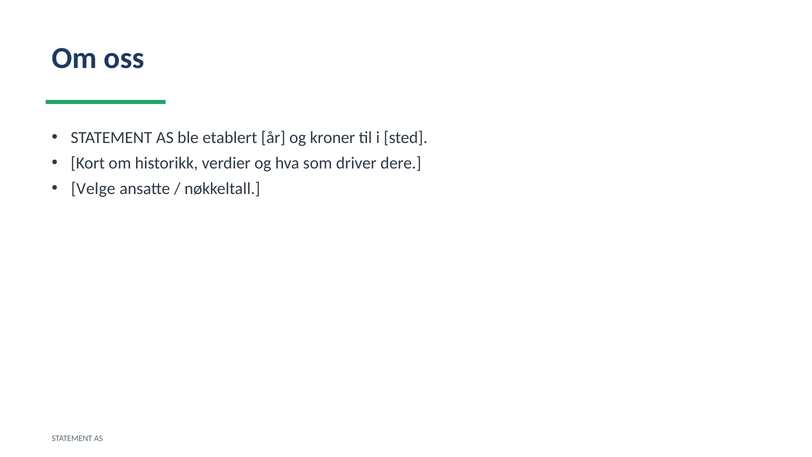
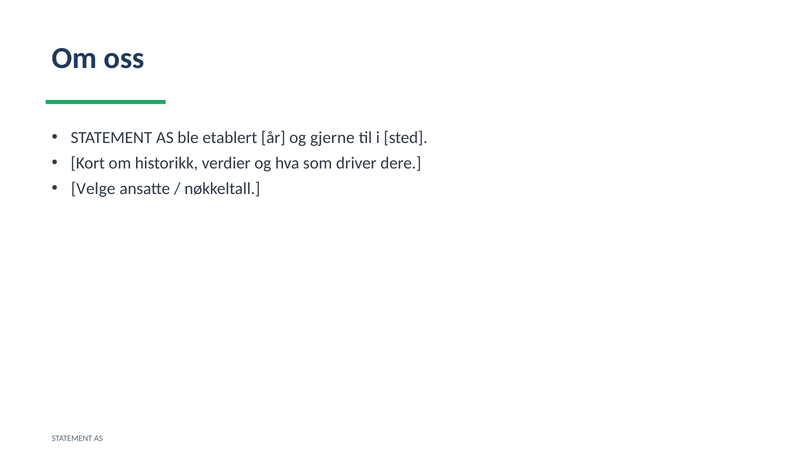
kroner: kroner -> gjerne
